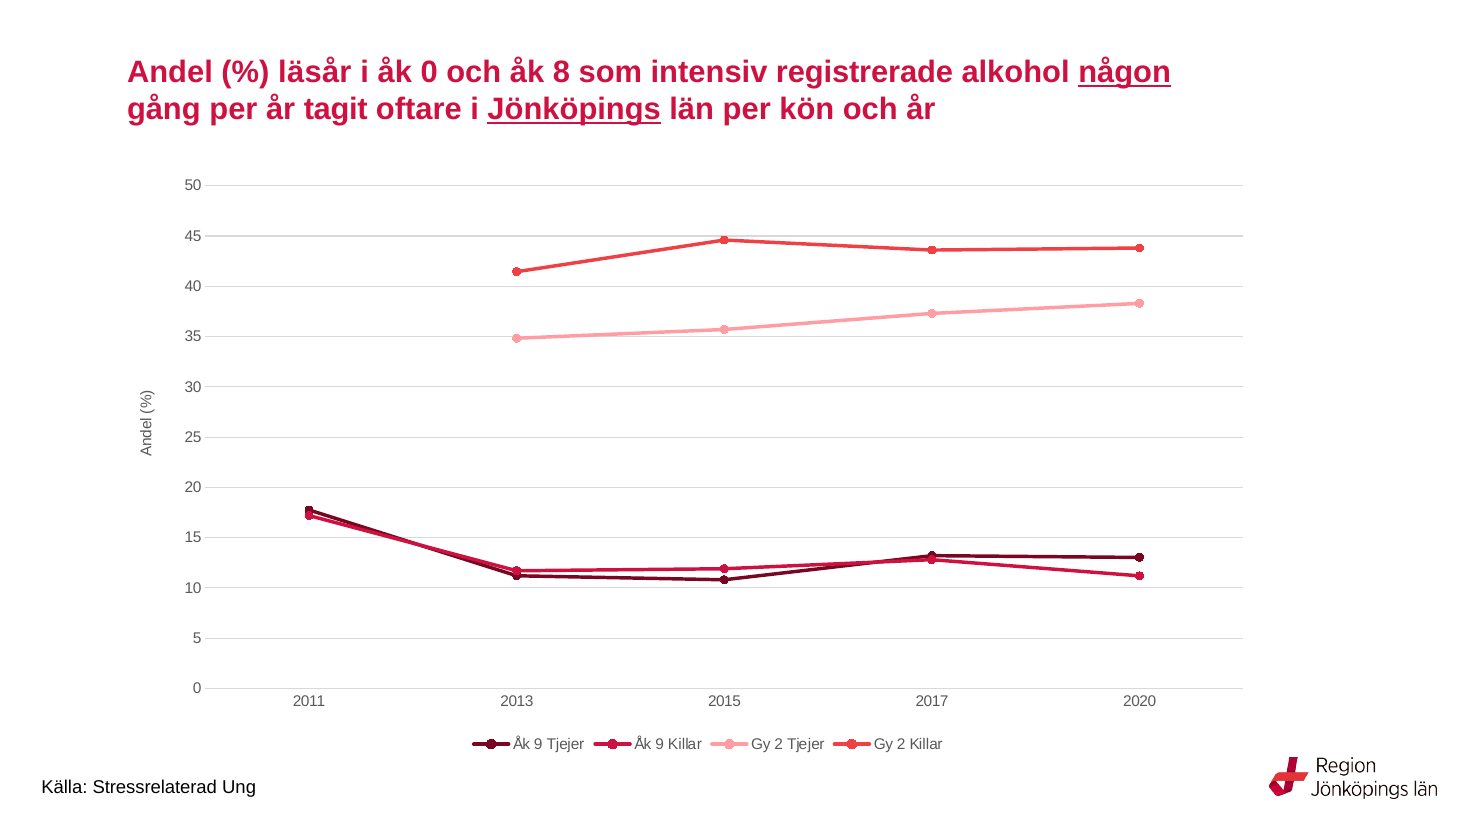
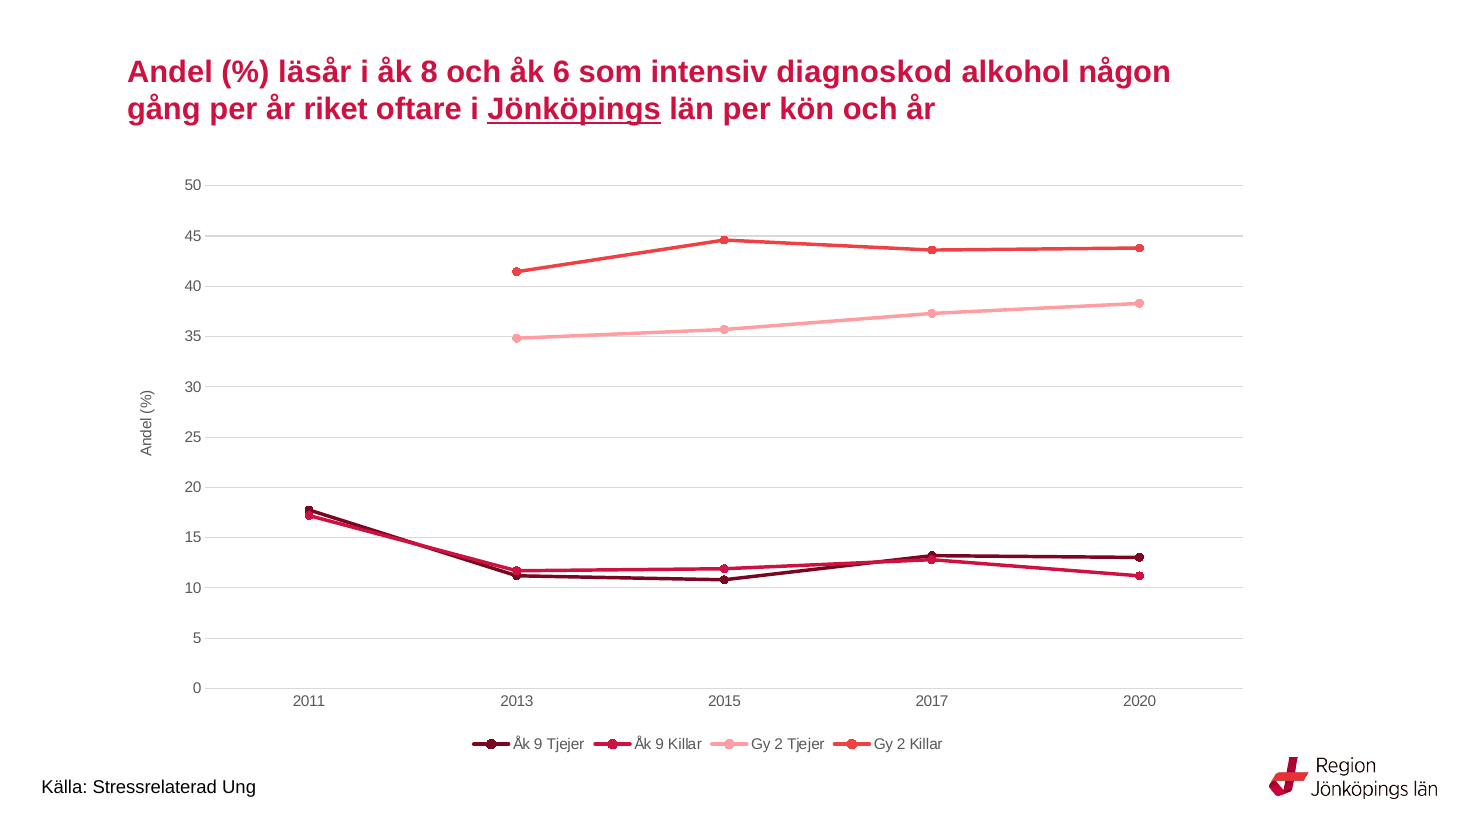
åk 0: 0 -> 8
8: 8 -> 6
registrerade: registrerade -> diagnoskod
någon underline: present -> none
tagit: tagit -> riket
